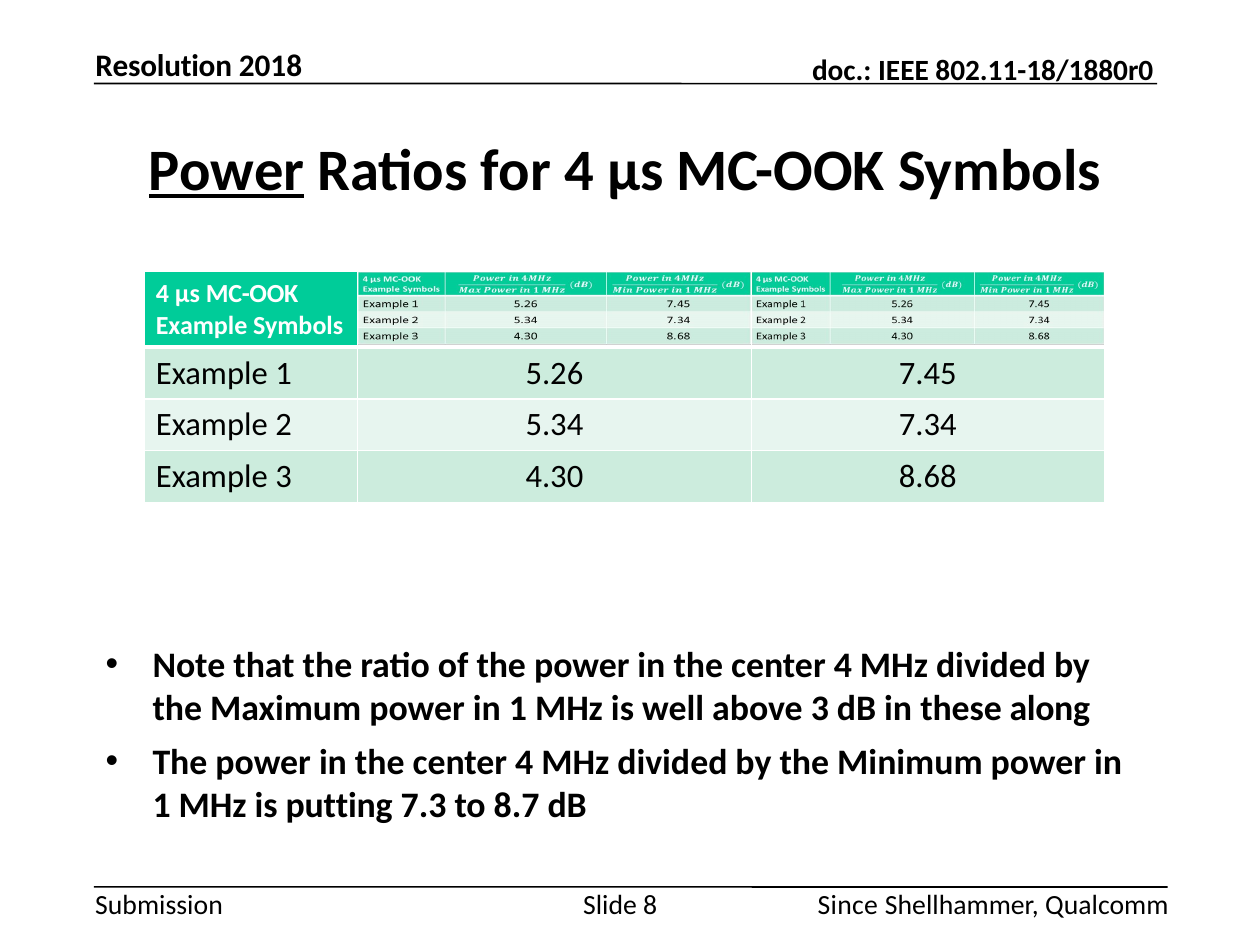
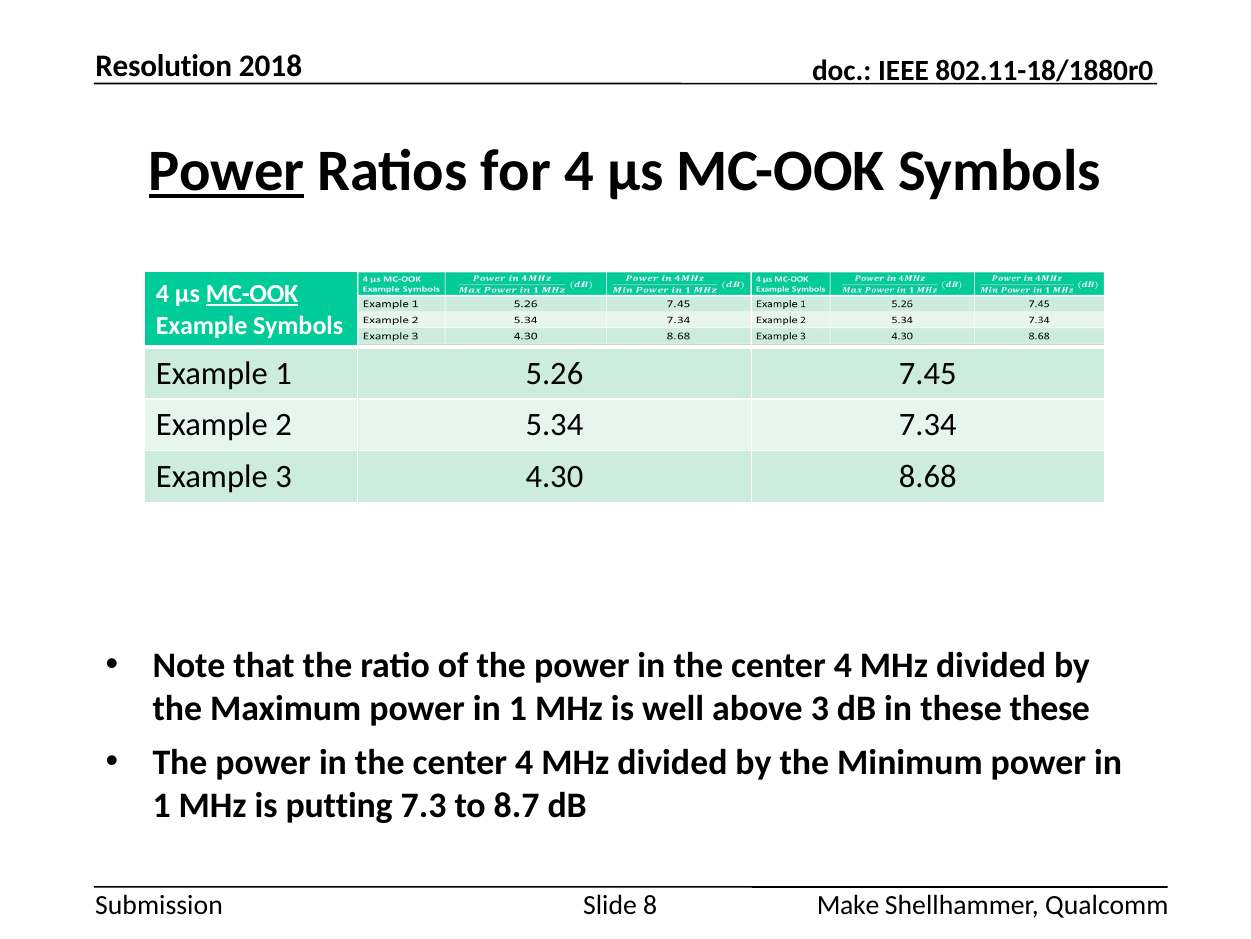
MC-OOK at (252, 294) underline: none -> present
these along: along -> these
Since: Since -> Make
